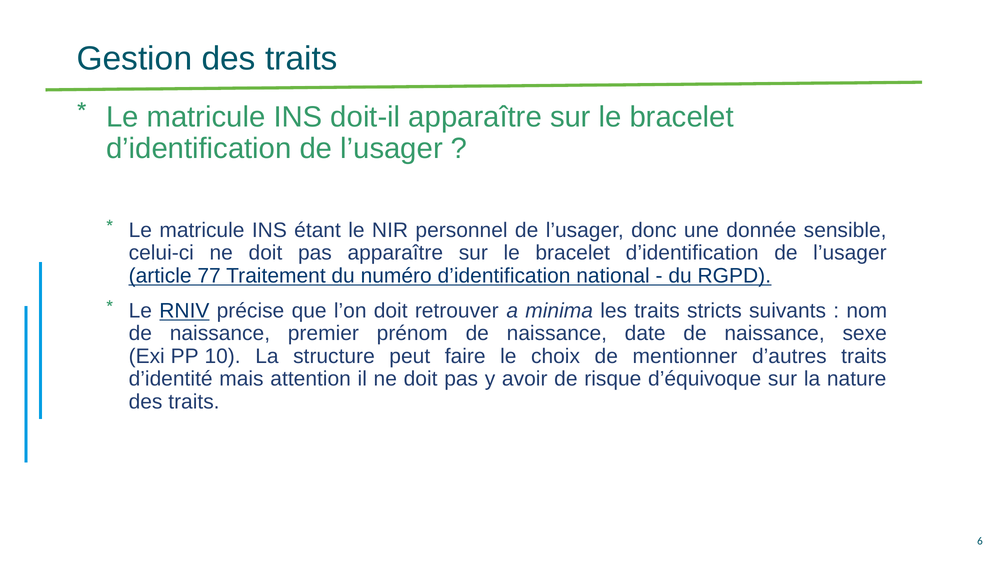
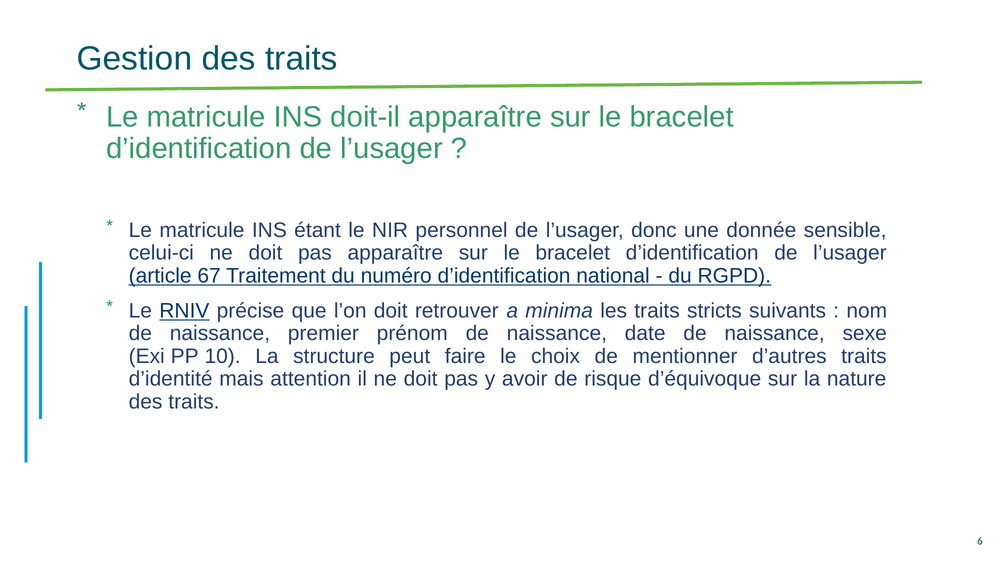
77: 77 -> 67
